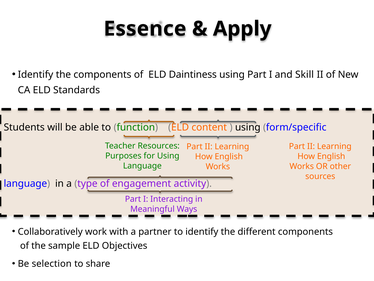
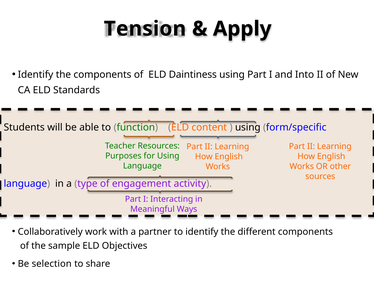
Essence: Essence -> Tension
Skill: Skill -> Into
